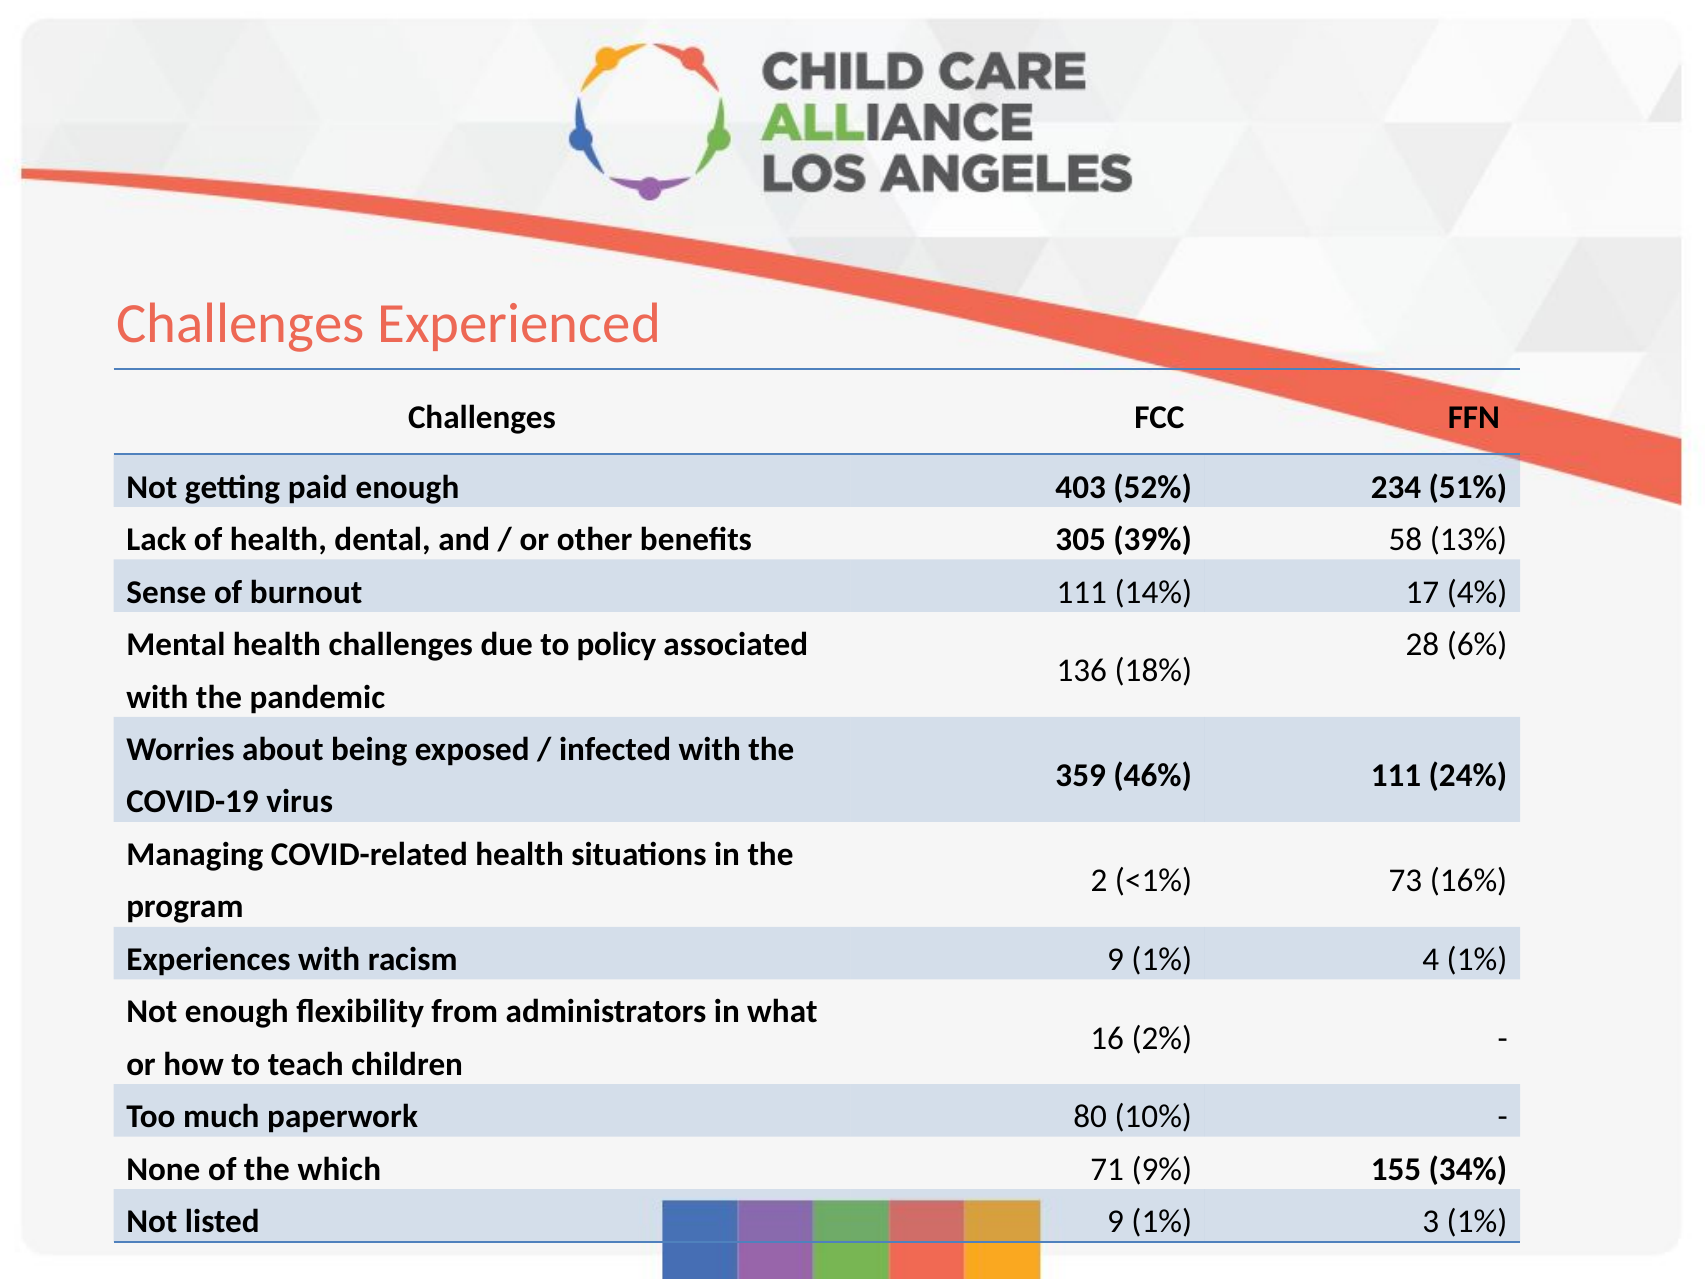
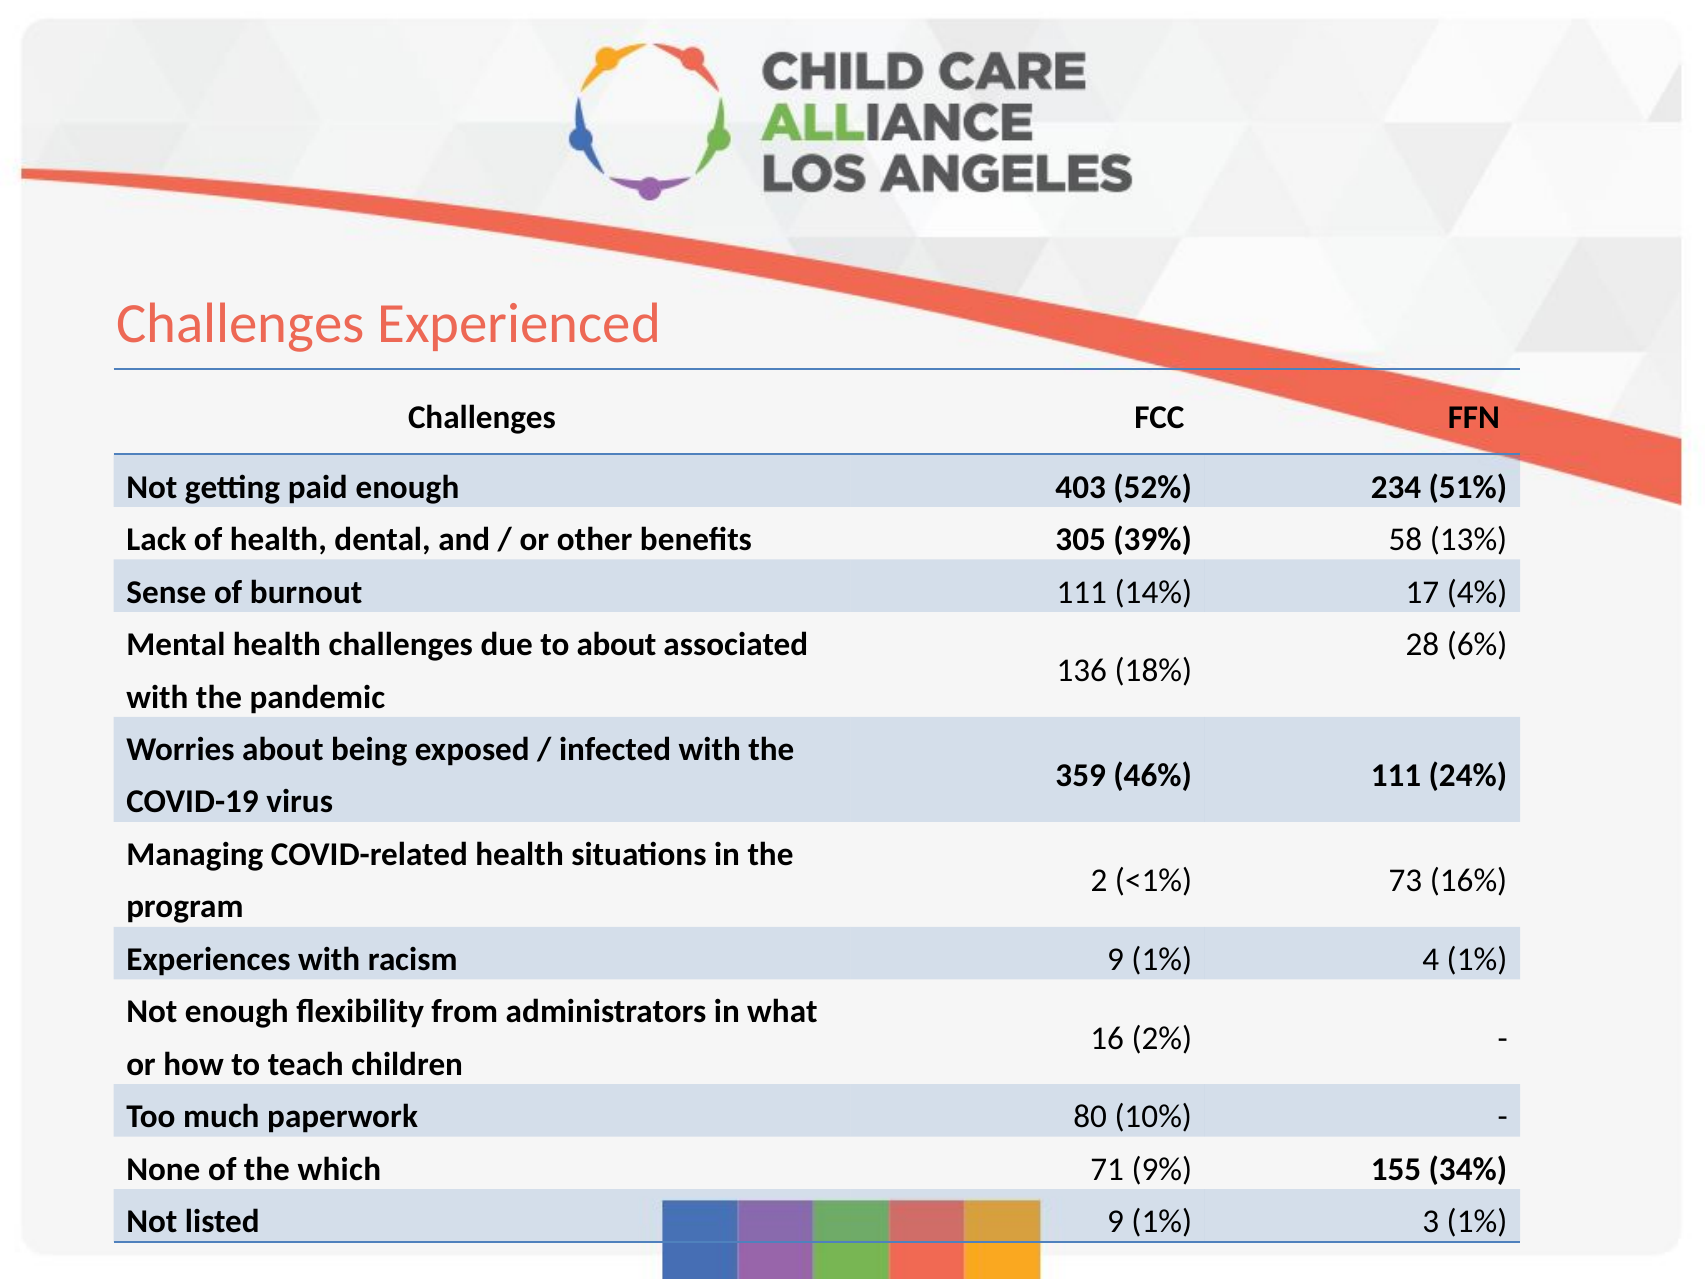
to policy: policy -> about
